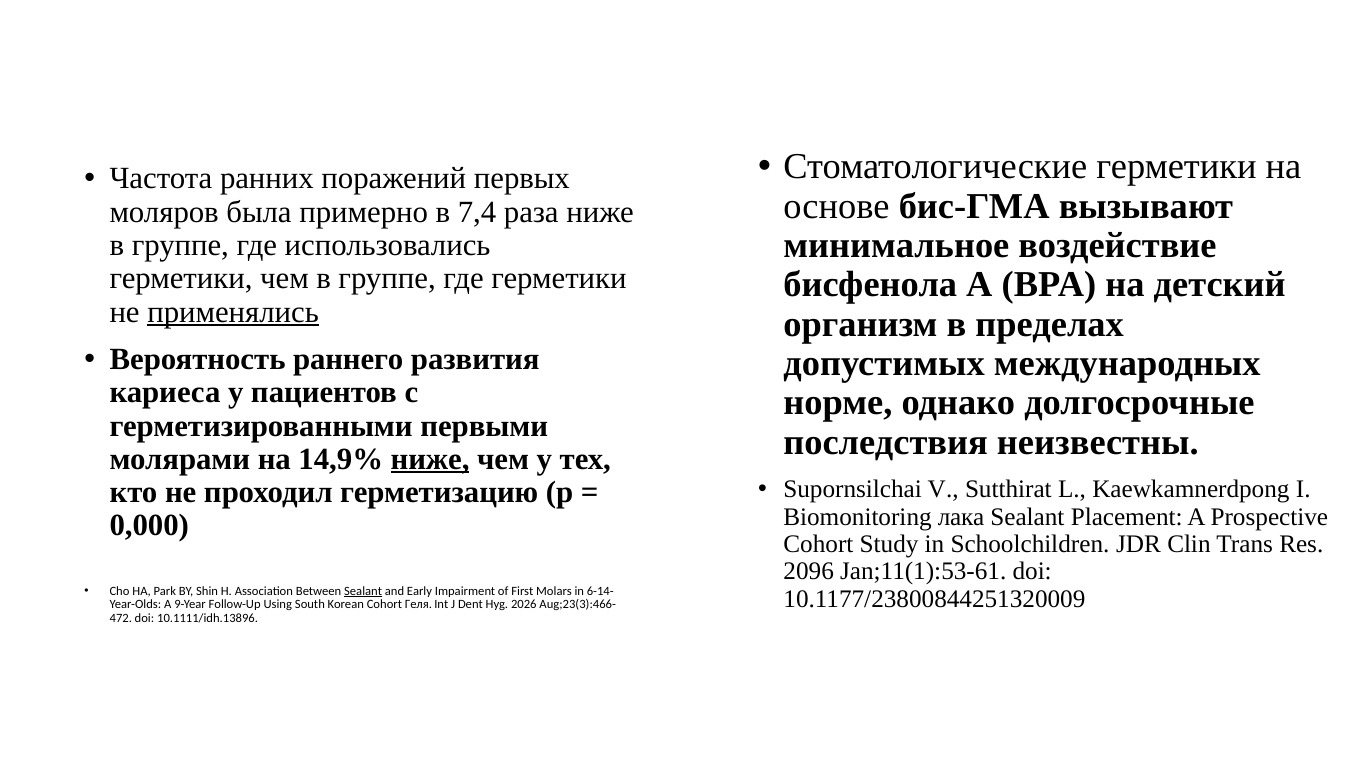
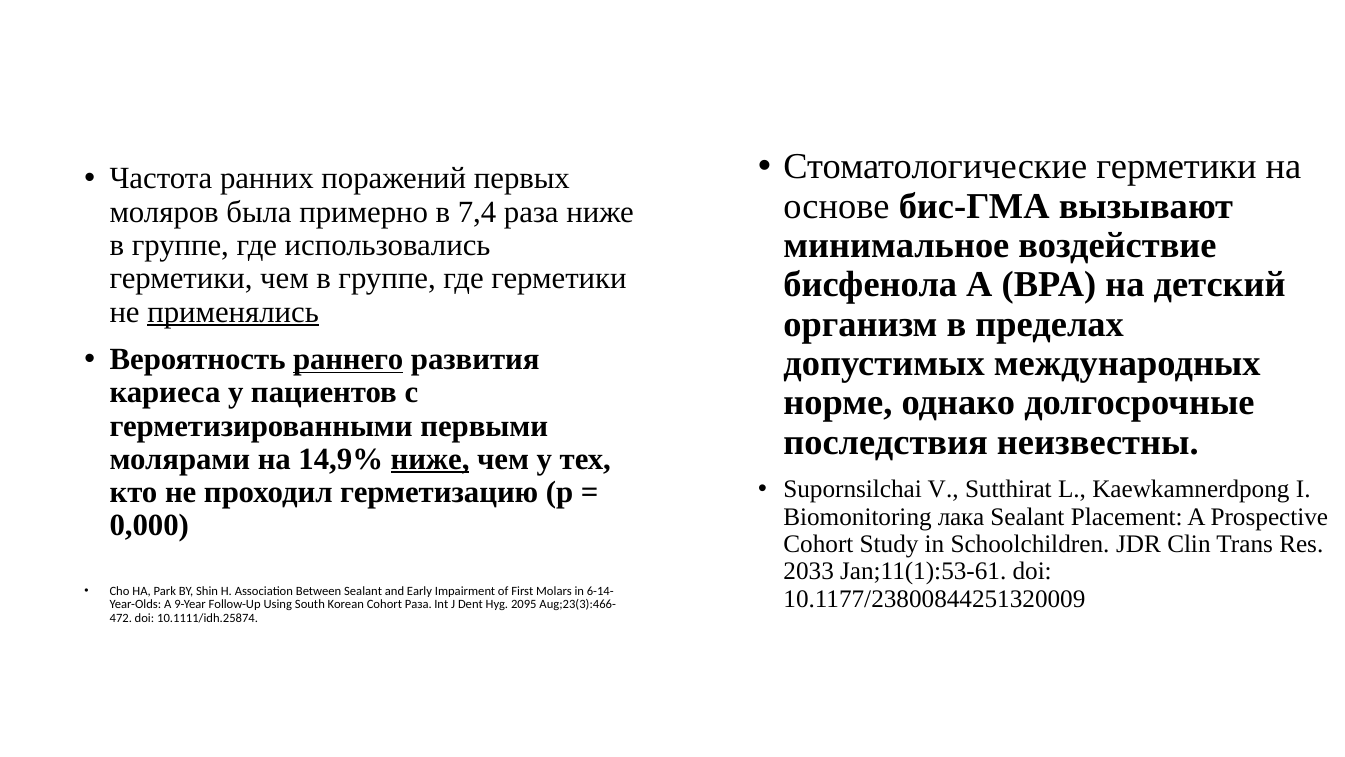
раннего underline: none -> present
2096: 2096 -> 2033
Sealant at (363, 591) underline: present -> none
Cohort Геля: Геля -> Раза
2026: 2026 -> 2095
10.1111/idh.13896: 10.1111/idh.13896 -> 10.1111/idh.25874
